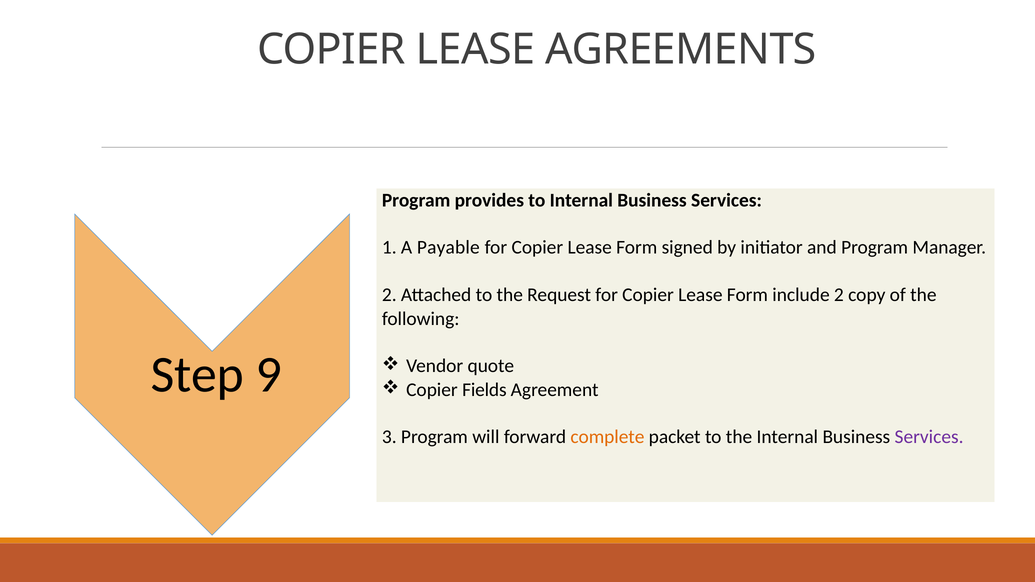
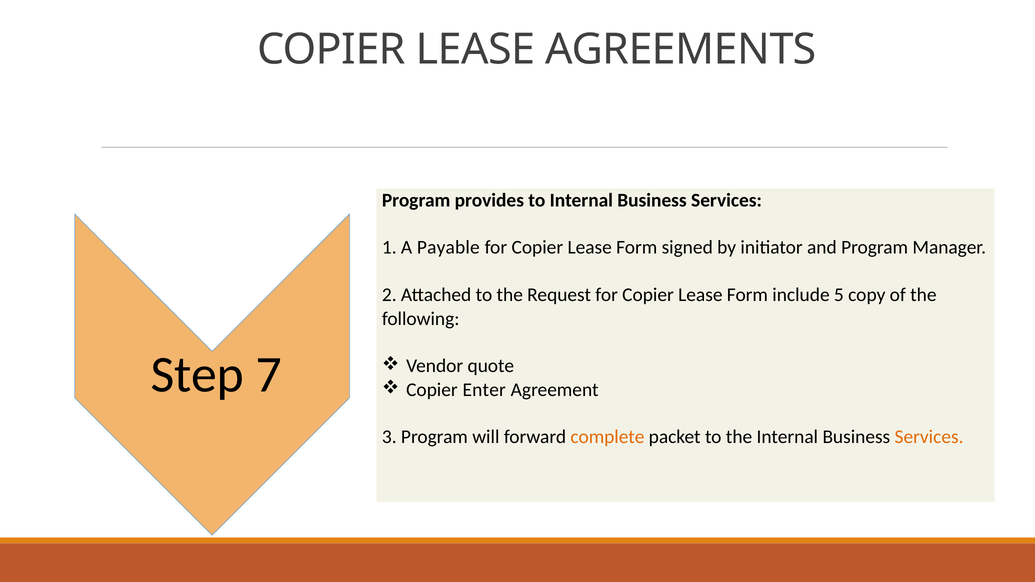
include 2: 2 -> 5
9: 9 -> 7
Fields: Fields -> Enter
Services at (929, 437) colour: purple -> orange
